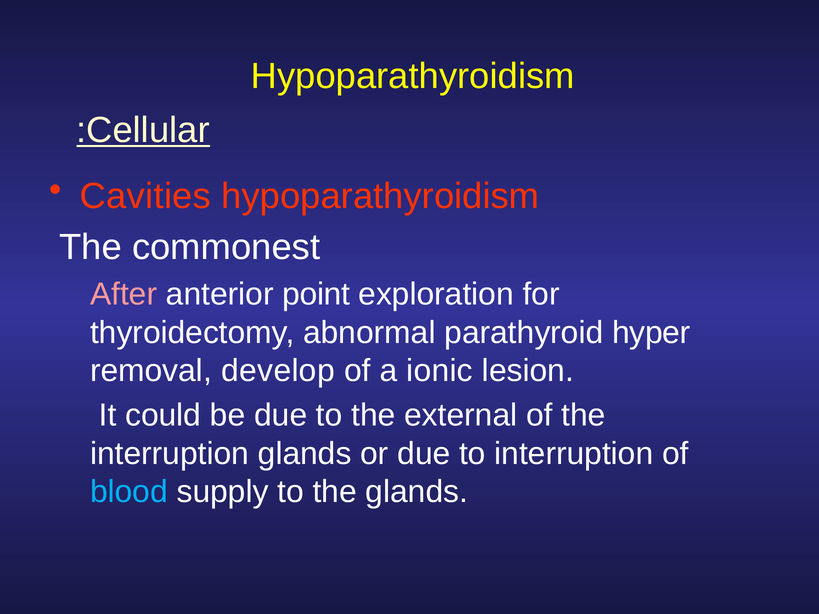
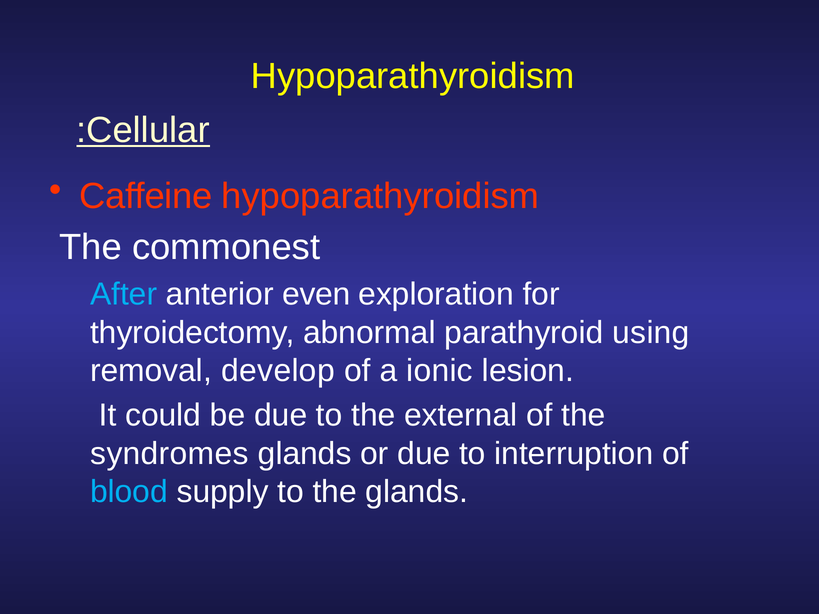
Cavities: Cavities -> Caffeine
After colour: pink -> light blue
point: point -> even
hyper: hyper -> using
interruption at (170, 454): interruption -> syndromes
